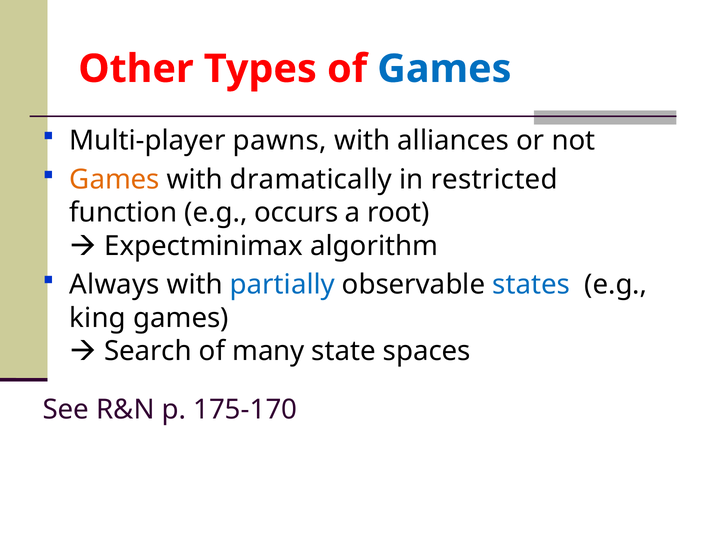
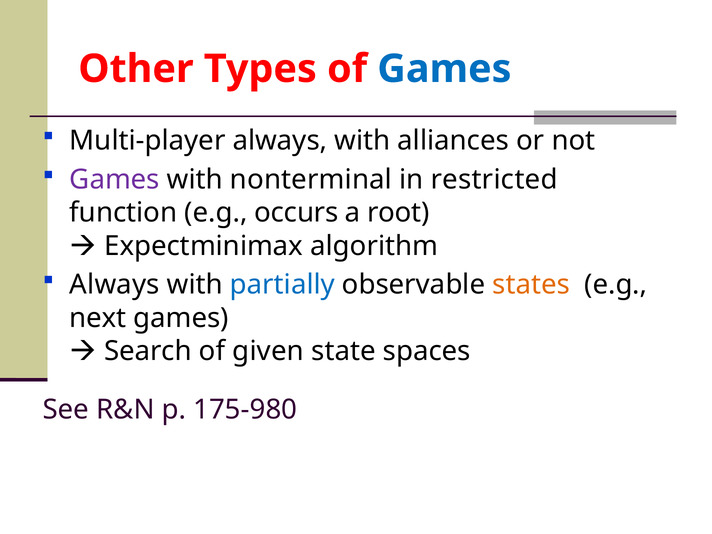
Multi-player pawns: pawns -> always
Games at (115, 180) colour: orange -> purple
dramatically: dramatically -> nonterminal
states colour: blue -> orange
king: king -> next
many: many -> given
175-170: 175-170 -> 175-980
